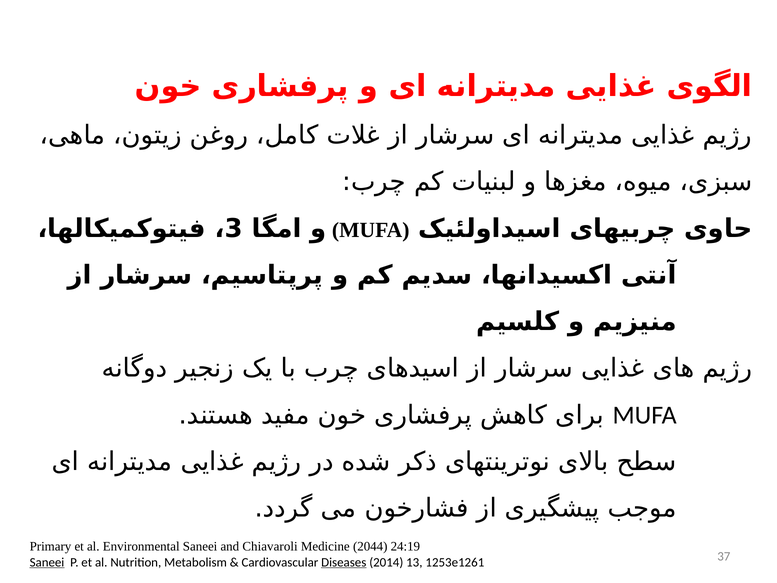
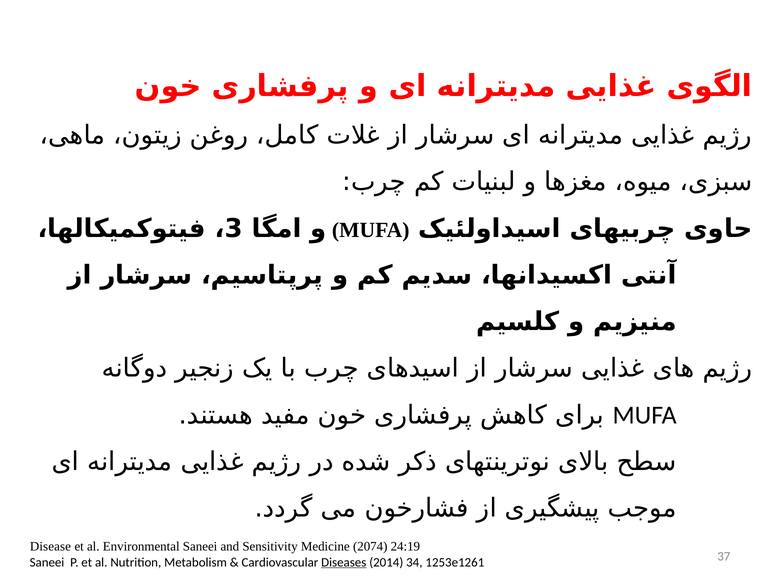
Primary: Primary -> Disease
Chiavaroli: Chiavaroli -> Sensitivity
2044: 2044 -> 2074
Saneei at (47, 562) underline: present -> none
13: 13 -> 34
